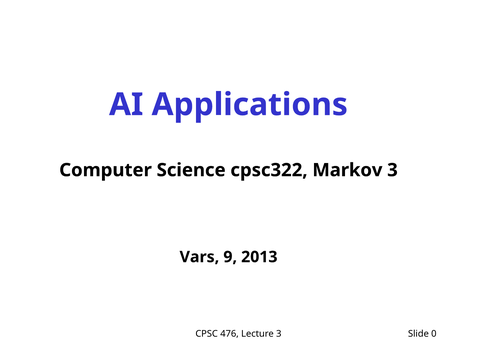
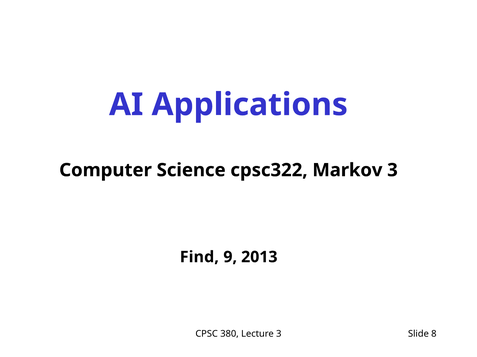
Vars: Vars -> Find
476: 476 -> 380
0: 0 -> 8
